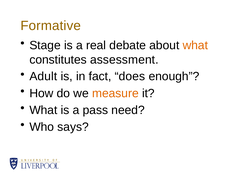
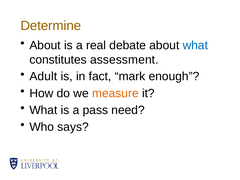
Formative: Formative -> Determine
Stage at (45, 45): Stage -> About
what at (195, 45) colour: orange -> blue
does: does -> mark
